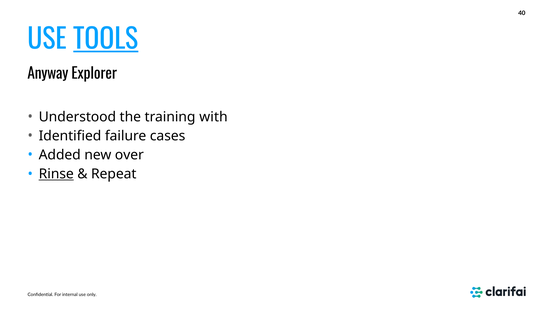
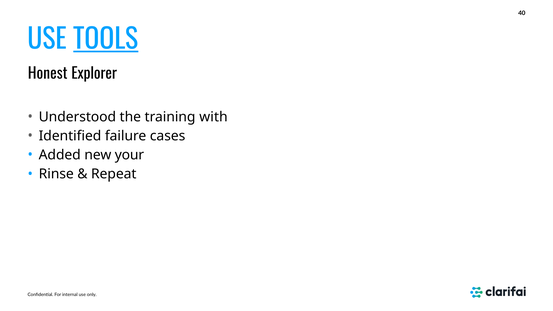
Anyway: Anyway -> Honest
over: over -> your
Rinse underline: present -> none
